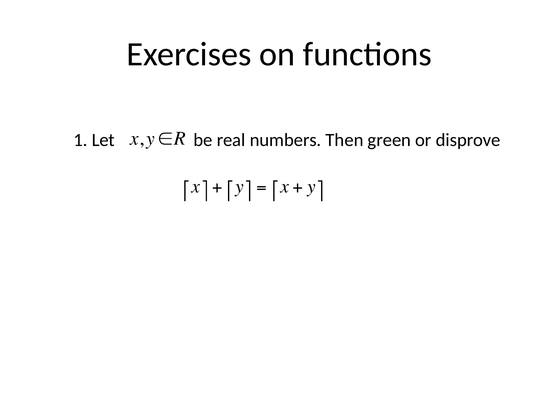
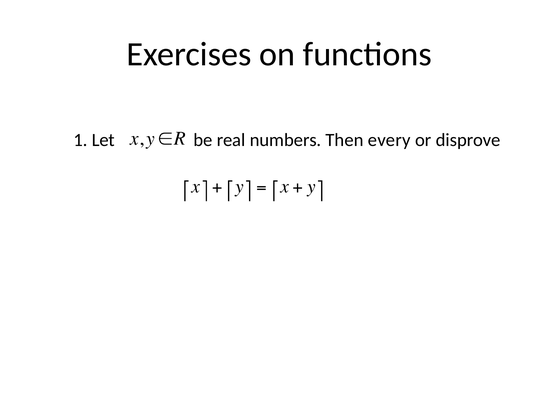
green: green -> every
